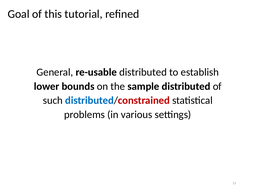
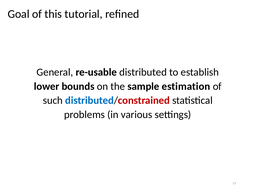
sample distributed: distributed -> estimation
